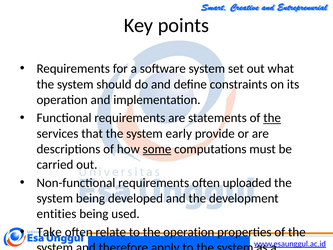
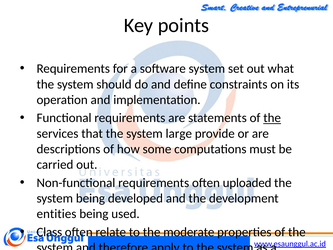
early: early -> large
some underline: present -> none
Take: Take -> Class
the operation: operation -> moderate
